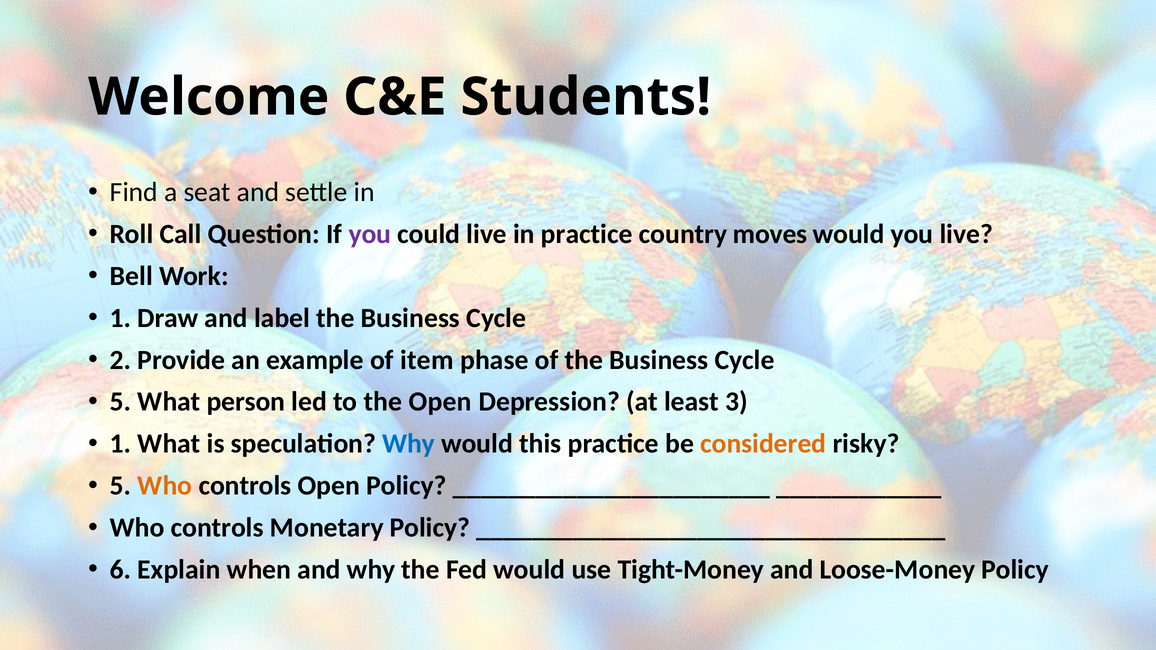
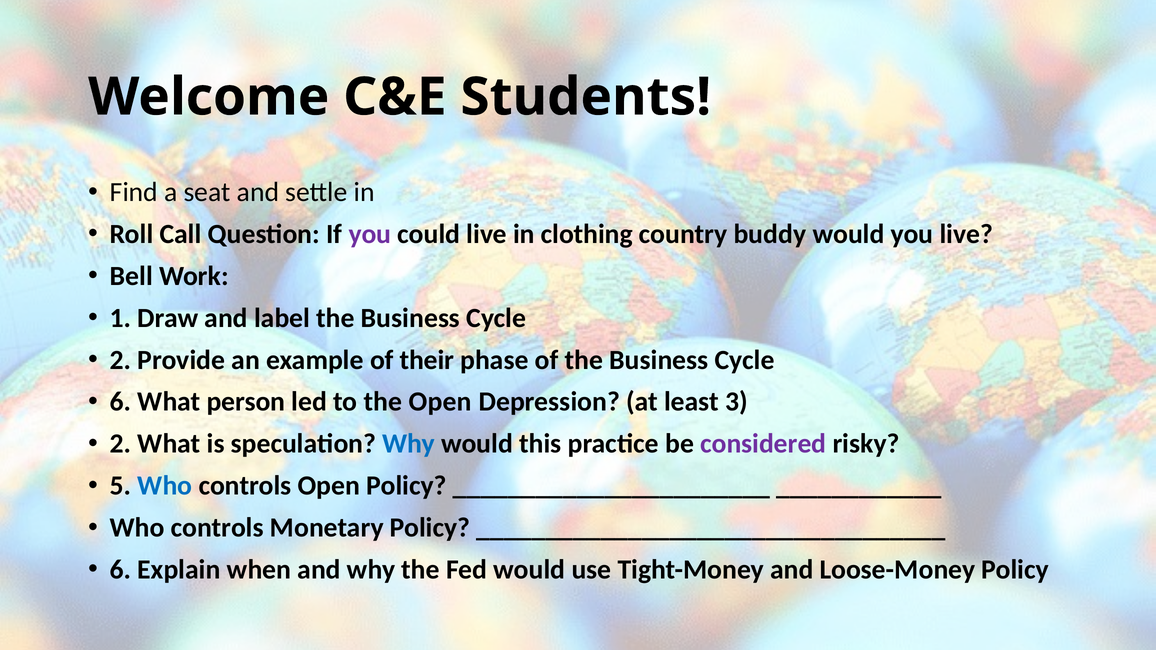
in practice: practice -> clothing
moves: moves -> buddy
item: item -> their
5 at (121, 402): 5 -> 6
1 at (121, 444): 1 -> 2
considered colour: orange -> purple
Who at (165, 486) colour: orange -> blue
